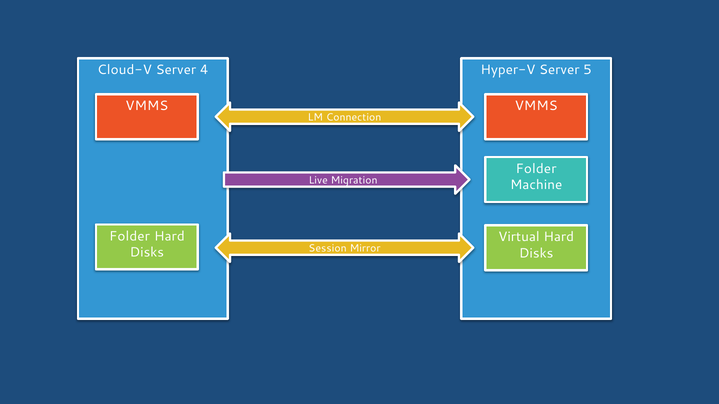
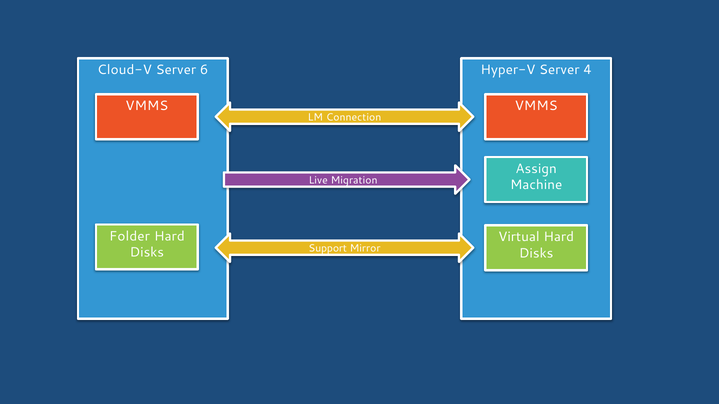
4: 4 -> 6
5: 5 -> 4
Folder at (536, 169): Folder -> Assign
Session: Session -> Support
